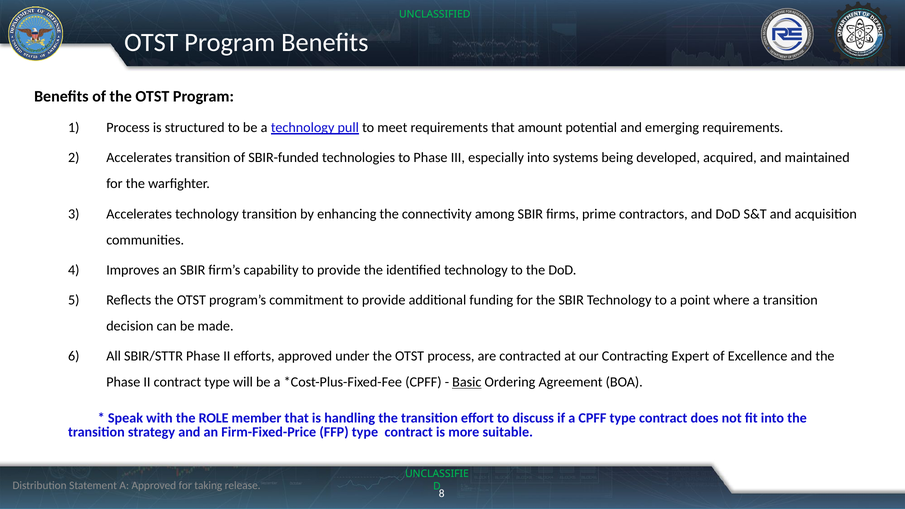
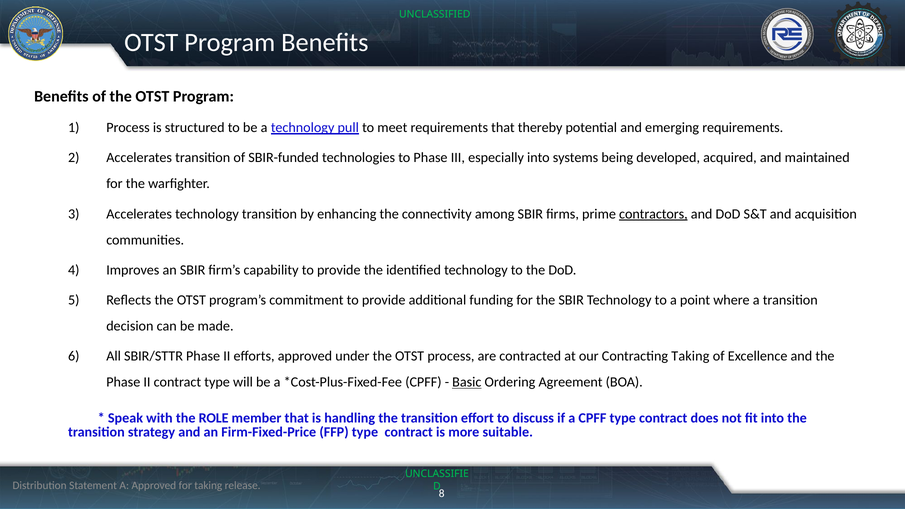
amount: amount -> thereby
contractors underline: none -> present
Contracting Expert: Expert -> Taking
